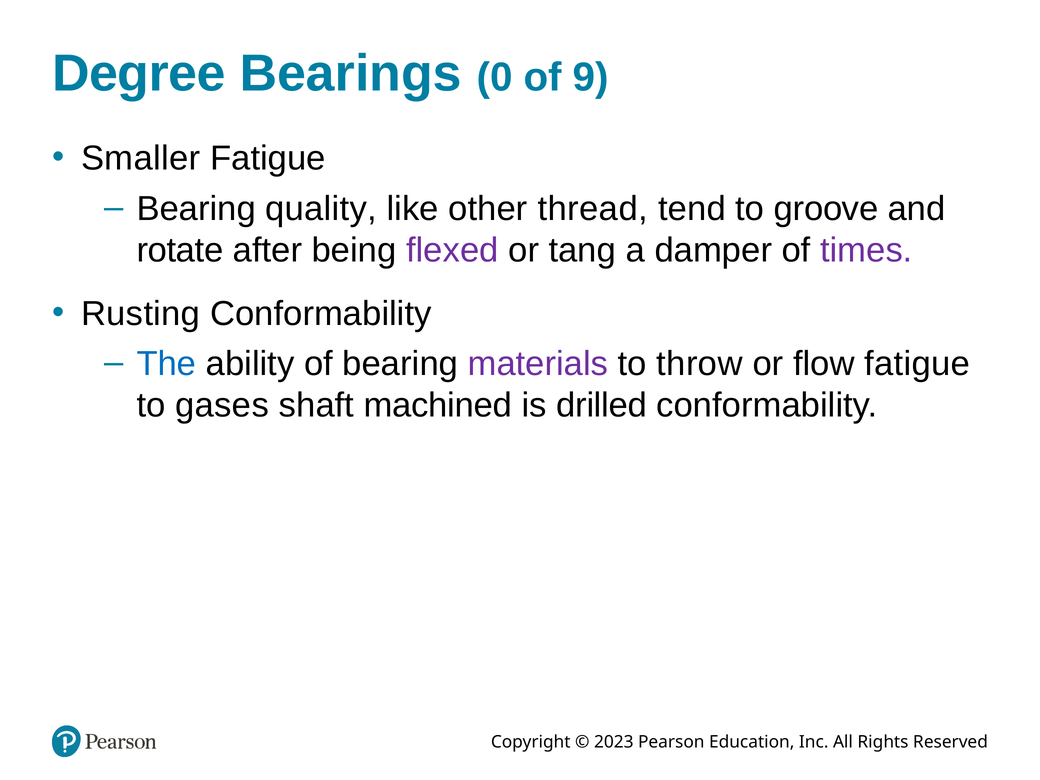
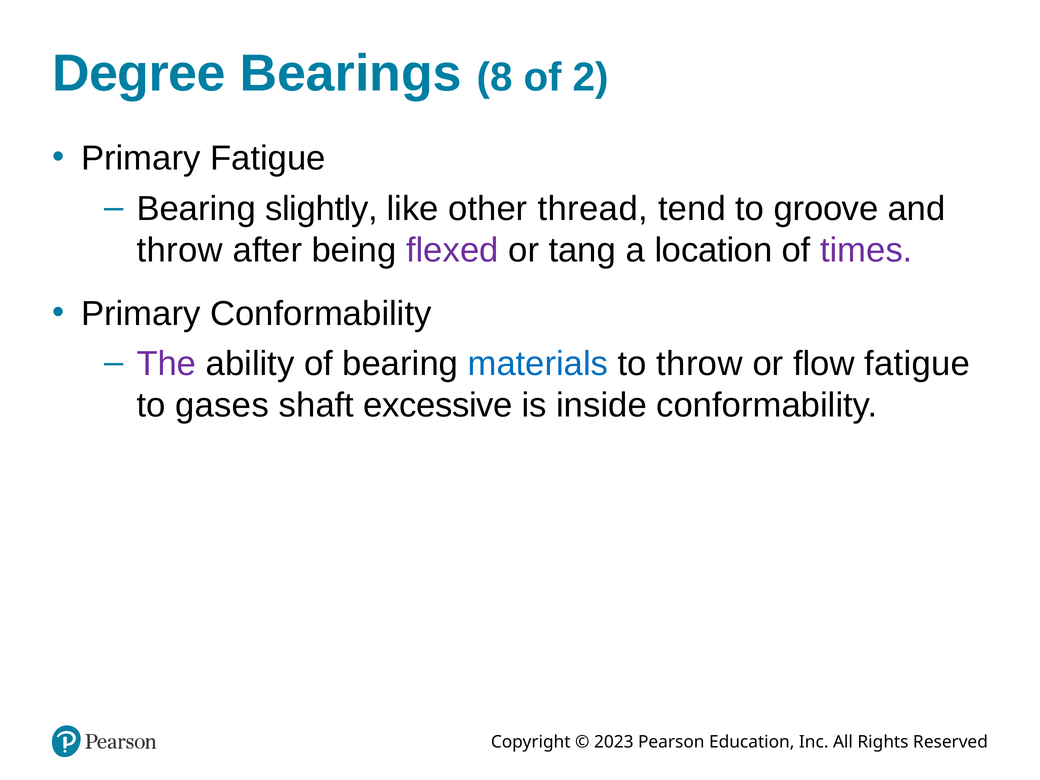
0: 0 -> 8
9: 9 -> 2
Smaller at (141, 158): Smaller -> Primary
quality: quality -> slightly
rotate at (180, 250): rotate -> throw
damper: damper -> location
Rusting at (141, 314): Rusting -> Primary
The colour: blue -> purple
materials colour: purple -> blue
machined: machined -> excessive
drilled: drilled -> inside
